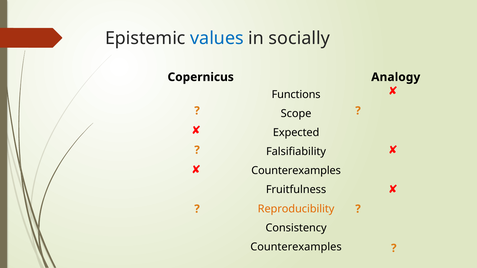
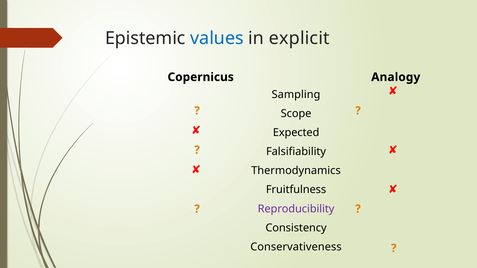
socially: socially -> explicit
Functions: Functions -> Sampling
Counterexamples at (296, 171): Counterexamples -> Thermodynamics
Reproducibility colour: orange -> purple
Counterexamples at (296, 247): Counterexamples -> Conservativeness
